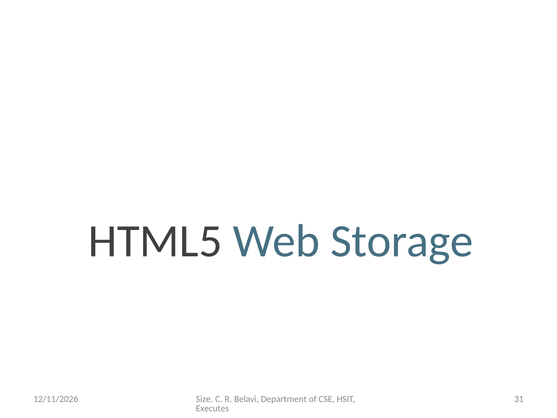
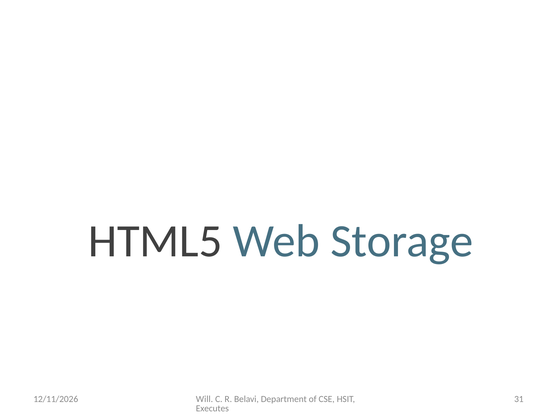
Size: Size -> Will
